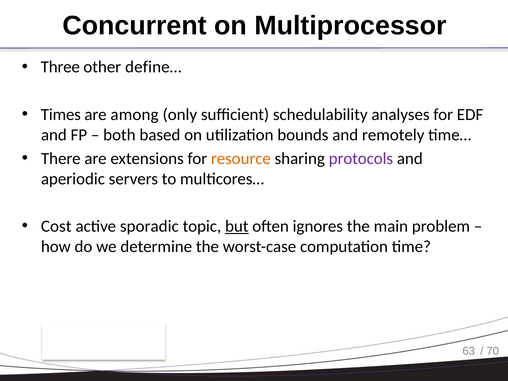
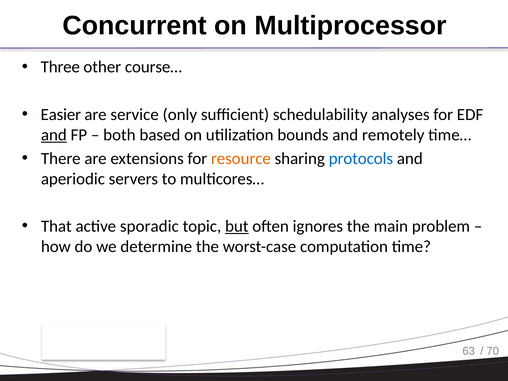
define…: define… -> course…
Times: Times -> Easier
among: among -> service
and at (54, 135) underline: none -> present
protocols colour: purple -> blue
Cost: Cost -> That
